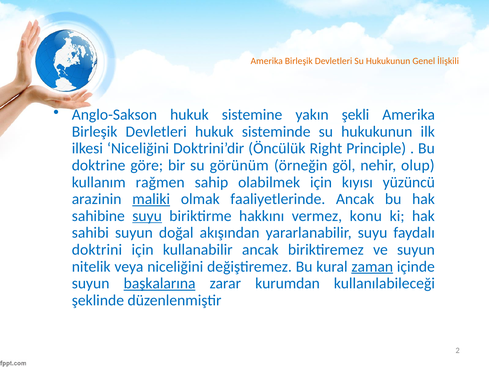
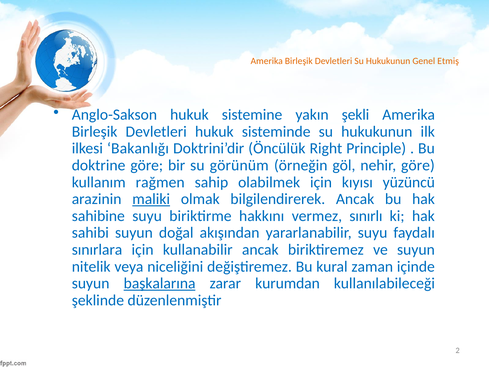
İlişkili: İlişkili -> Etmiş
ilkesi Niceliğini: Niceliğini -> Bakanlığı
nehir olup: olup -> göre
faaliyetlerinde: faaliyetlerinde -> bilgilendirerek
suyu at (147, 216) underline: present -> none
konu: konu -> sınırlı
doktrini: doktrini -> sınırlara
zaman underline: present -> none
